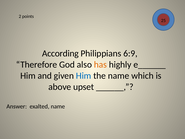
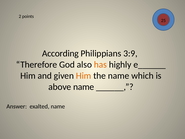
6:9: 6:9 -> 3:9
Him at (84, 76) colour: blue -> orange
above upset: upset -> name
